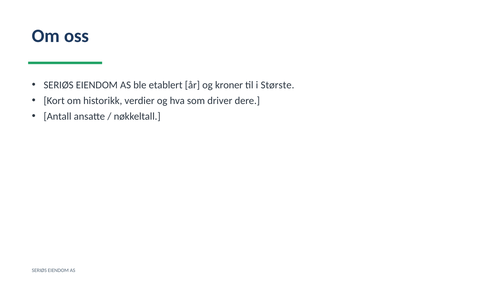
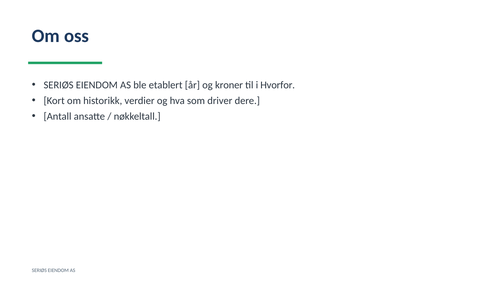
Største: Største -> Hvorfor
